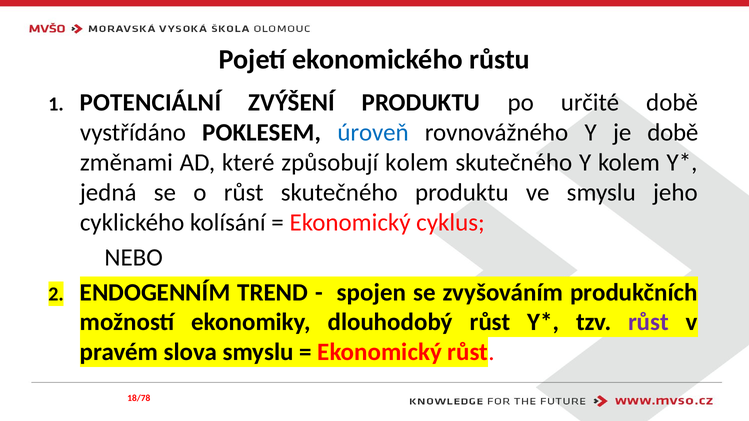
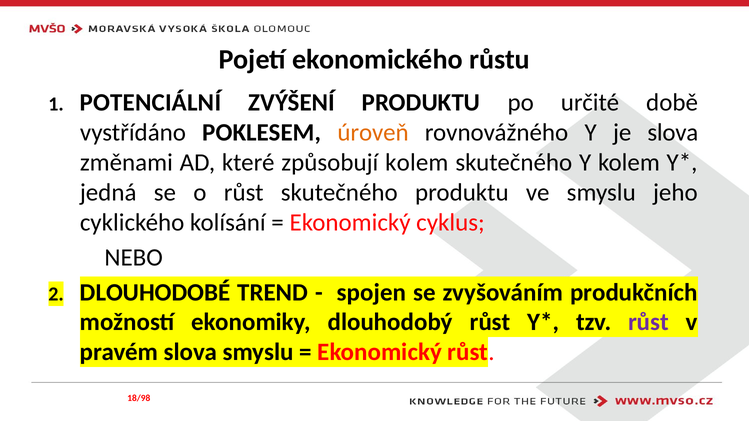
úroveň colour: blue -> orange
je době: době -> slova
ENDOGENNÍM: ENDOGENNÍM -> DLOUHODOBÉ
18/78: 18/78 -> 18/98
